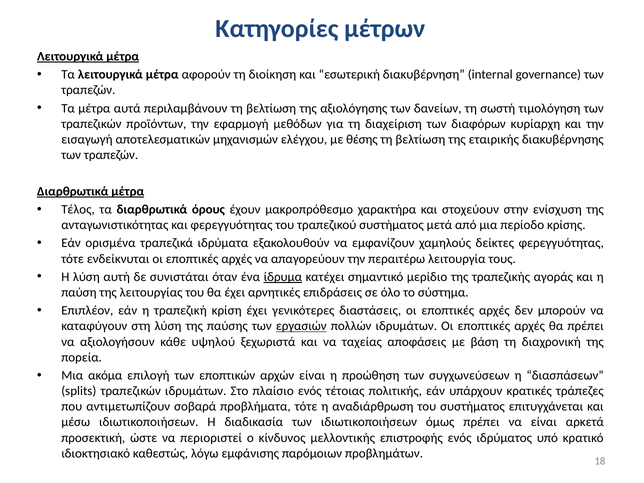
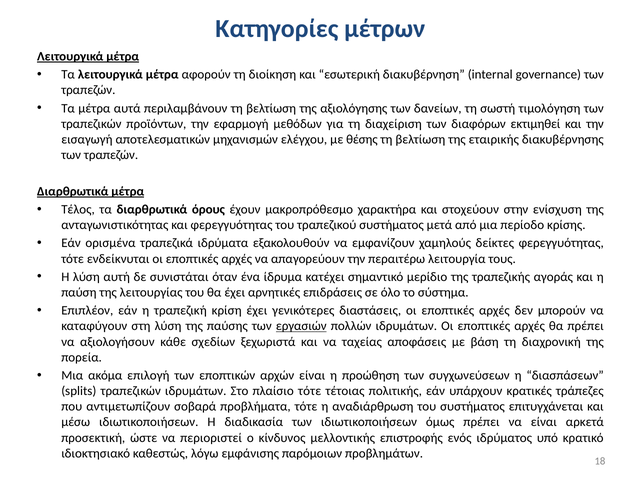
κυρίαρχη: κυρίαρχη -> εκτιμηθεί
ίδρυμα underline: present -> none
υψηλού: υψηλού -> σχεδίων
πλαίσιο ενός: ενός -> τότε
